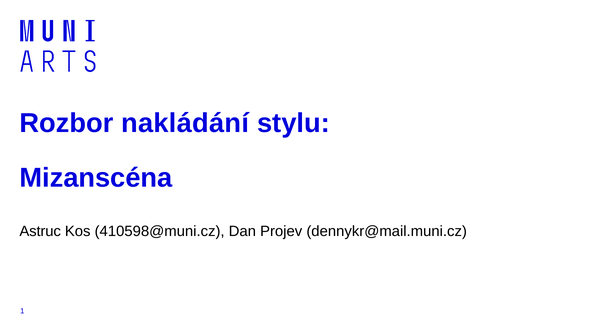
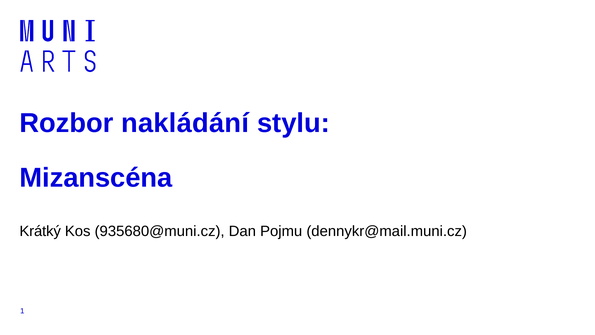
Astruc: Astruc -> Krátký
410598@muni.cz: 410598@muni.cz -> 935680@muni.cz
Projev: Projev -> Pojmu
